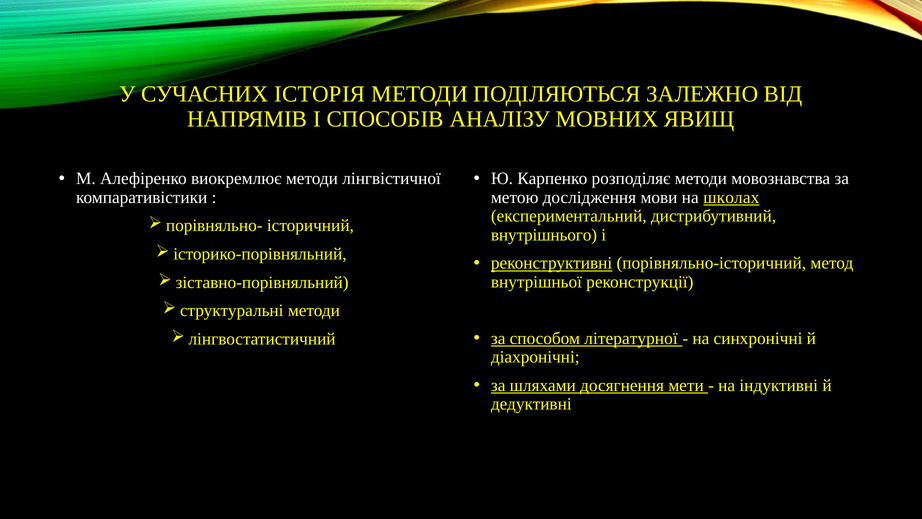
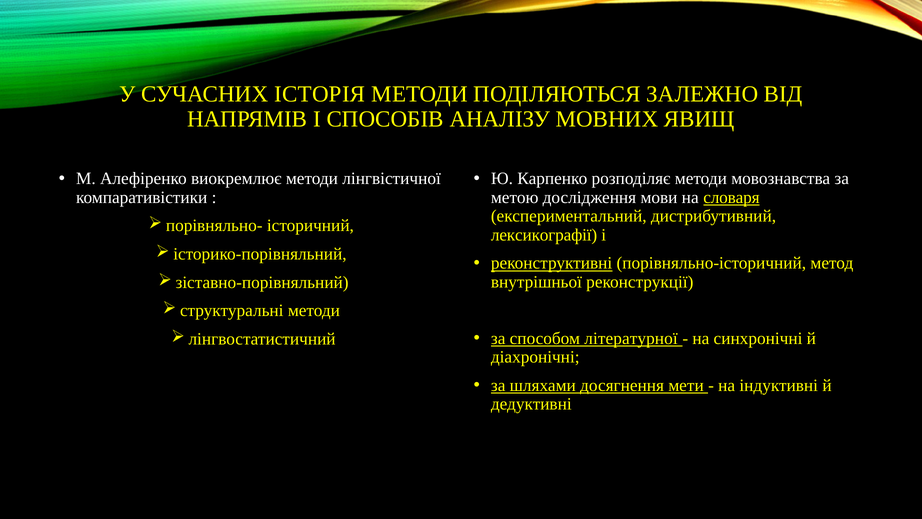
школах: школах -> словаря
внутрішнього: внутрішнього -> лексикографії
